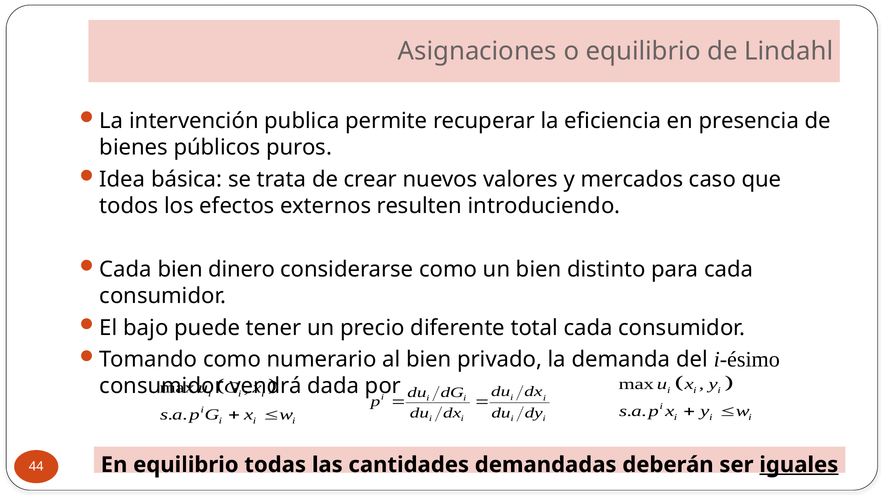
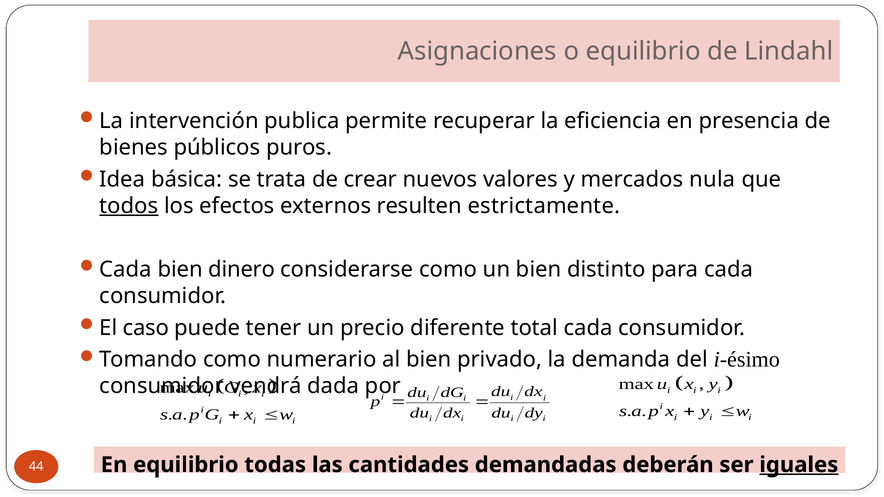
caso: caso -> nula
todos underline: none -> present
introduciendo: introduciendo -> estrictamente
bajo: bajo -> caso
